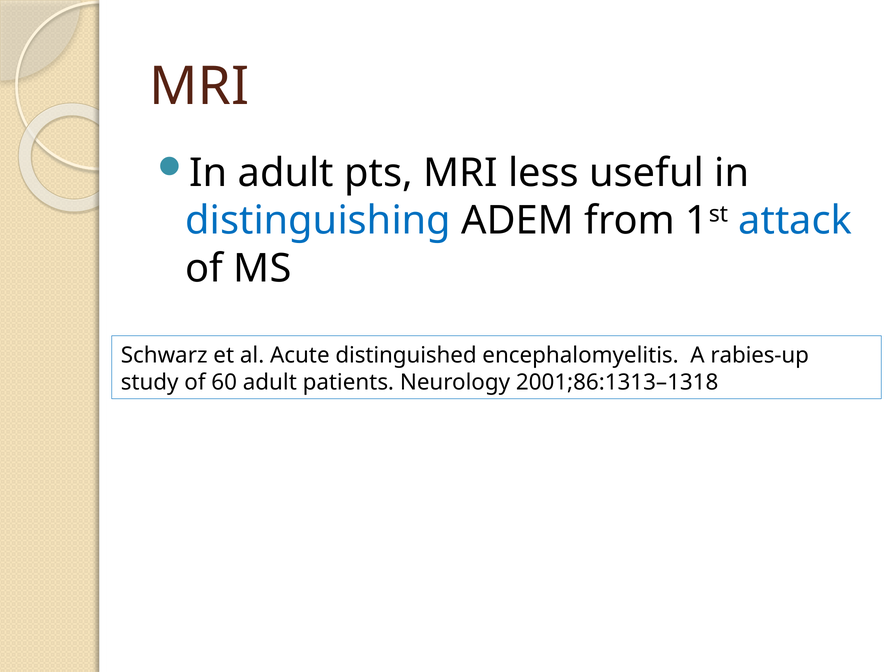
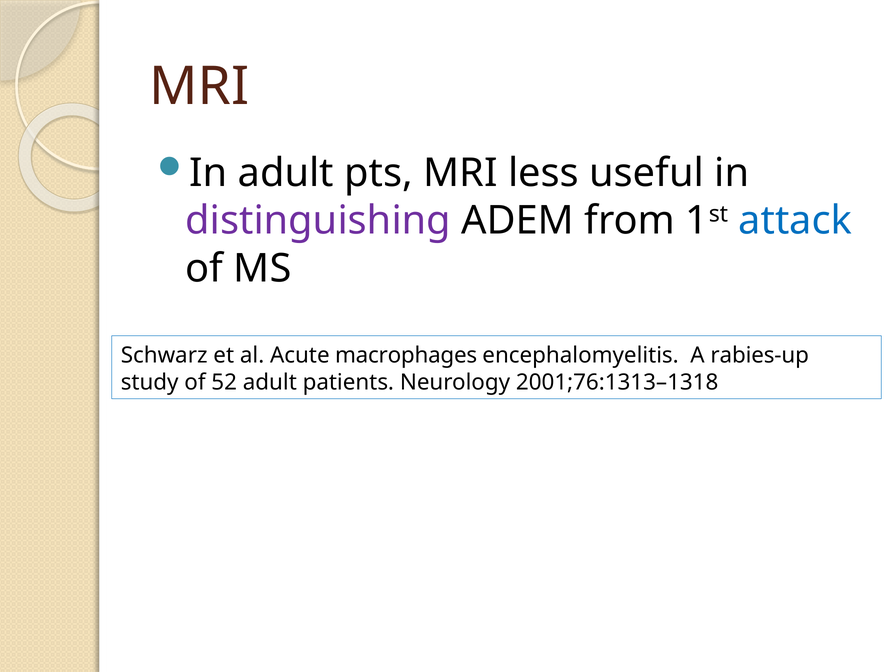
distinguishing colour: blue -> purple
distinguished: distinguished -> macrophages
60: 60 -> 52
2001;86:1313–1318: 2001;86:1313–1318 -> 2001;76:1313–1318
